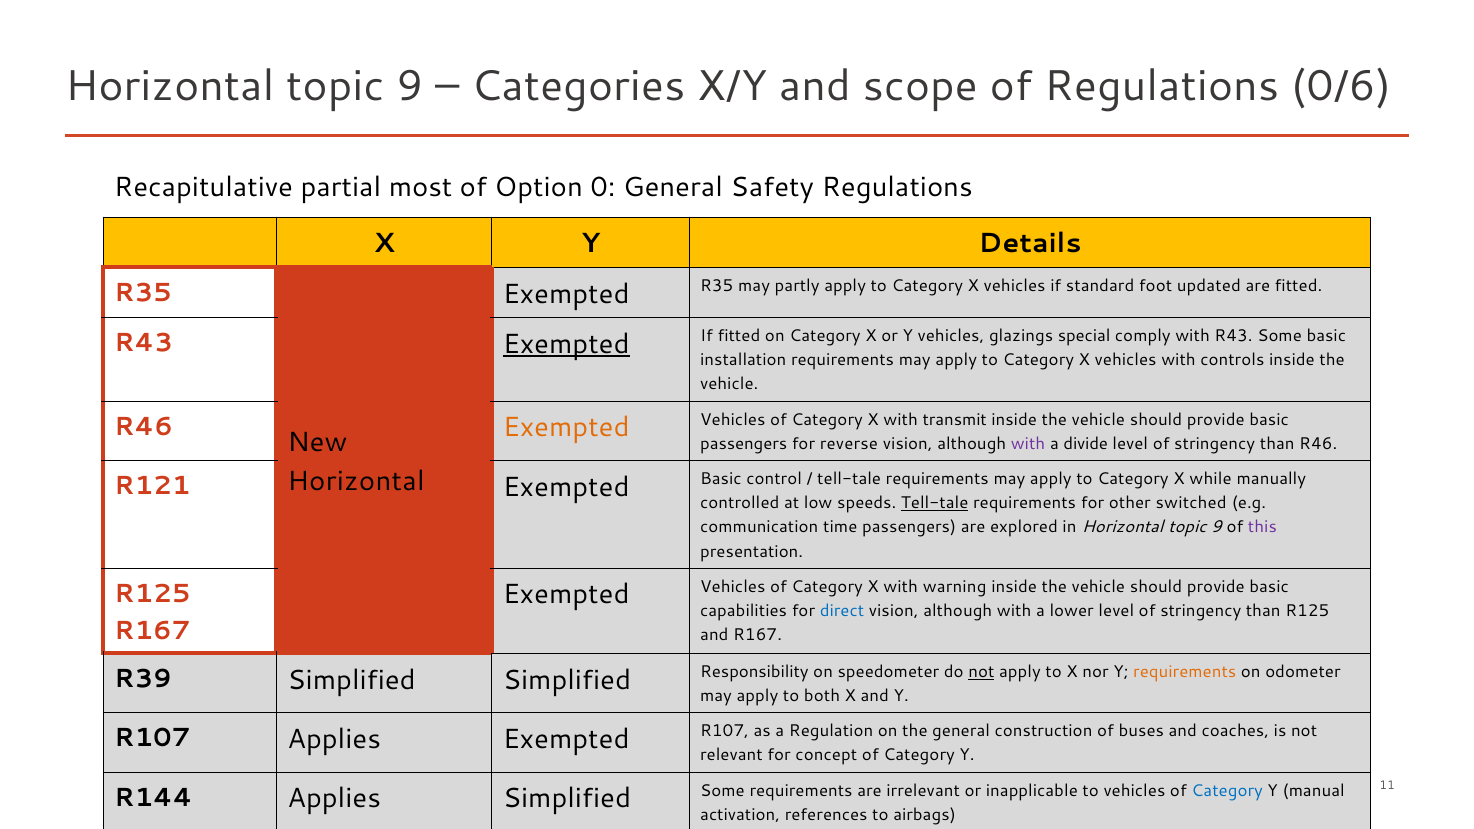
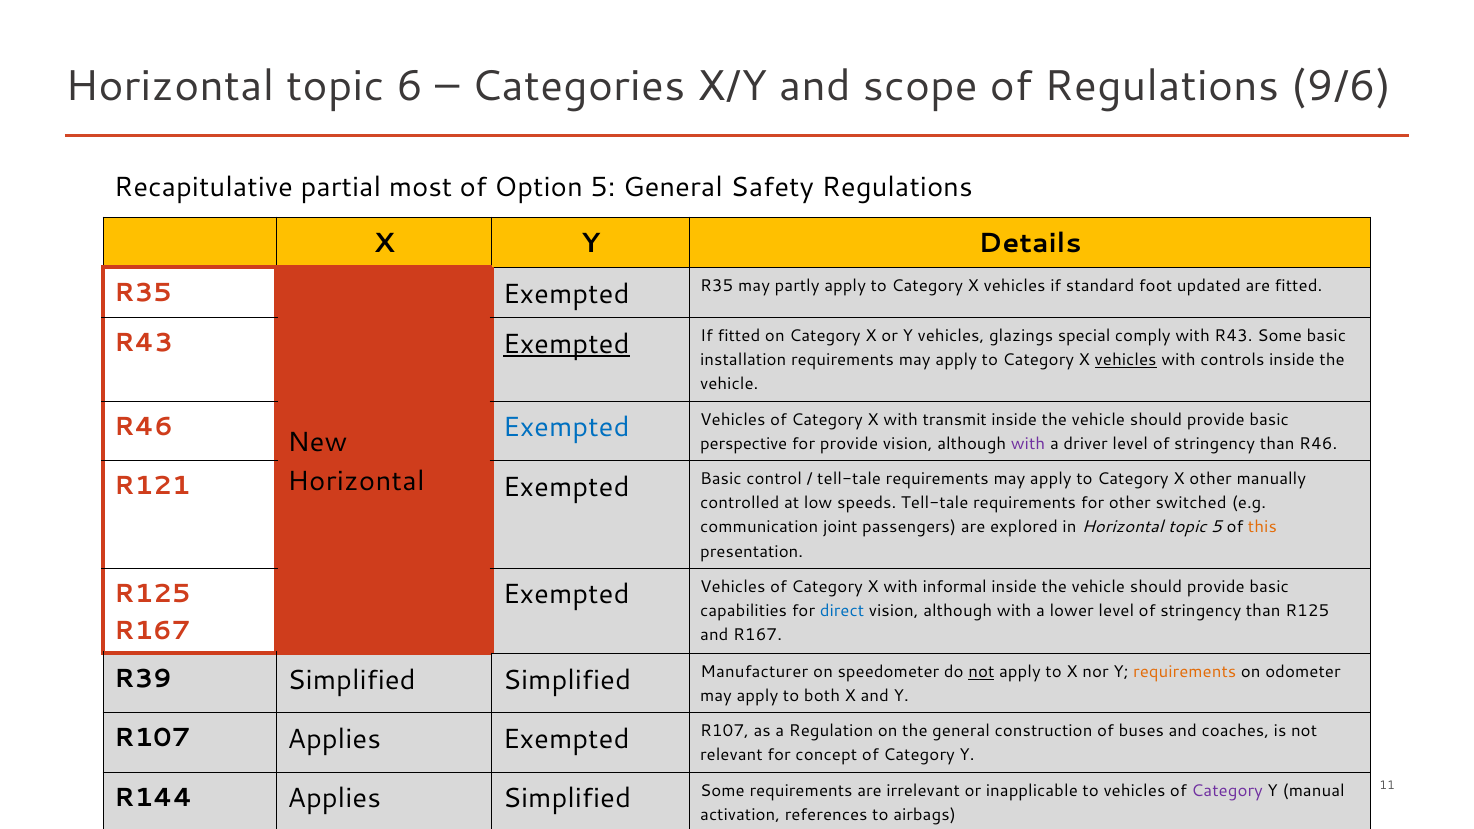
9 at (410, 86): 9 -> 6
0/6: 0/6 -> 9/6
Option 0: 0 -> 5
vehicles at (1126, 360) underline: none -> present
Exempted at (566, 428) colour: orange -> blue
passengers at (744, 444): passengers -> perspective
for reverse: reverse -> provide
divide: divide -> driver
X while: while -> other
Tell-tale at (935, 503) underline: present -> none
time: time -> joint
in Horizontal topic 9: 9 -> 5
this colour: purple -> orange
warning: warning -> informal
Responsibility: Responsibility -> Manufacturer
Category at (1227, 791) colour: blue -> purple
